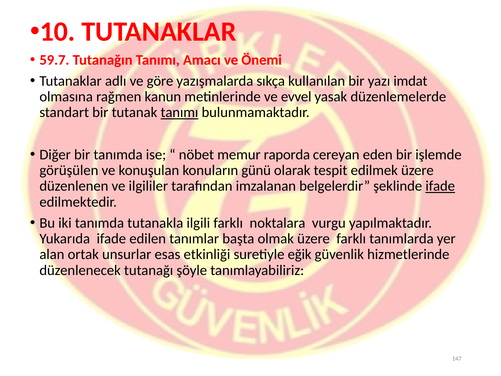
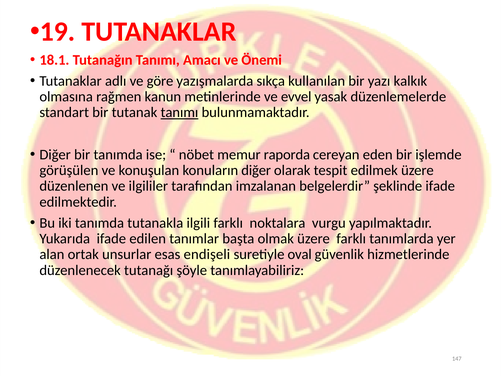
10: 10 -> 19
59.7: 59.7 -> 18.1
imdat: imdat -> kalkık
konuların günü: günü -> diğer
ifade at (440, 186) underline: present -> none
etkinliği: etkinliği -> endişeli
eğik: eğik -> oval
